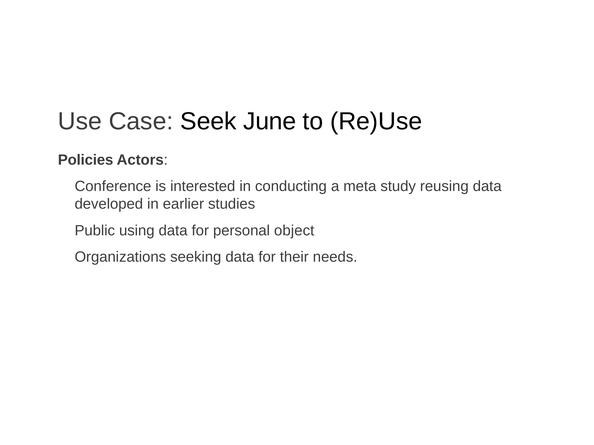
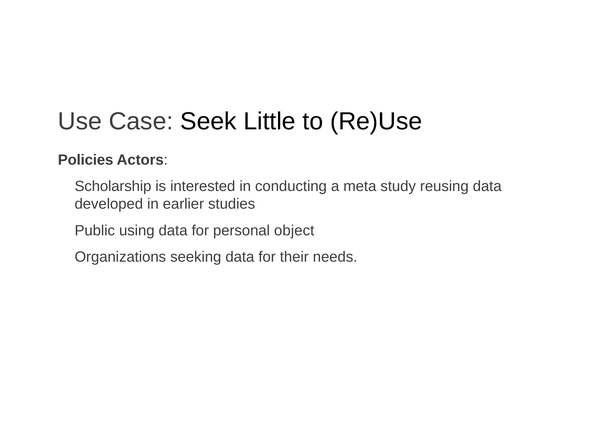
June: June -> Little
Conference: Conference -> Scholarship
